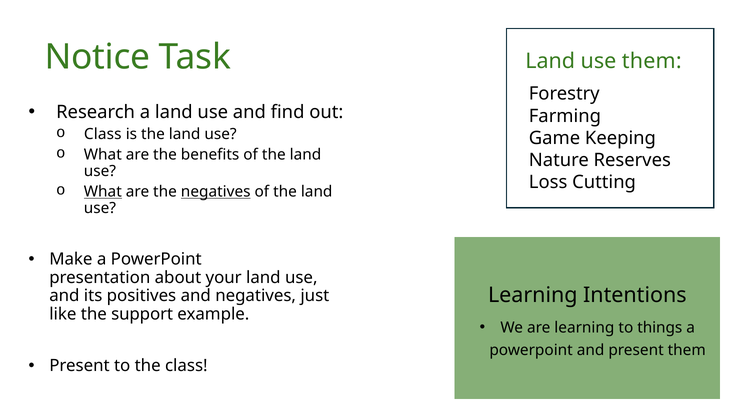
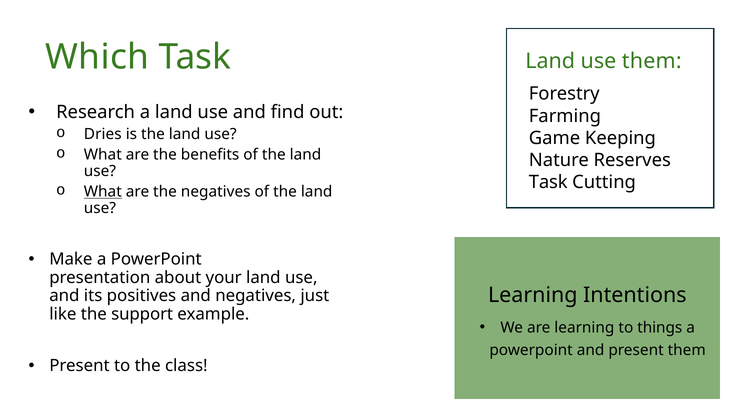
Notice: Notice -> Which
Class at (103, 134): Class -> Dries
Loss at (548, 182): Loss -> Task
negatives at (216, 191) underline: present -> none
